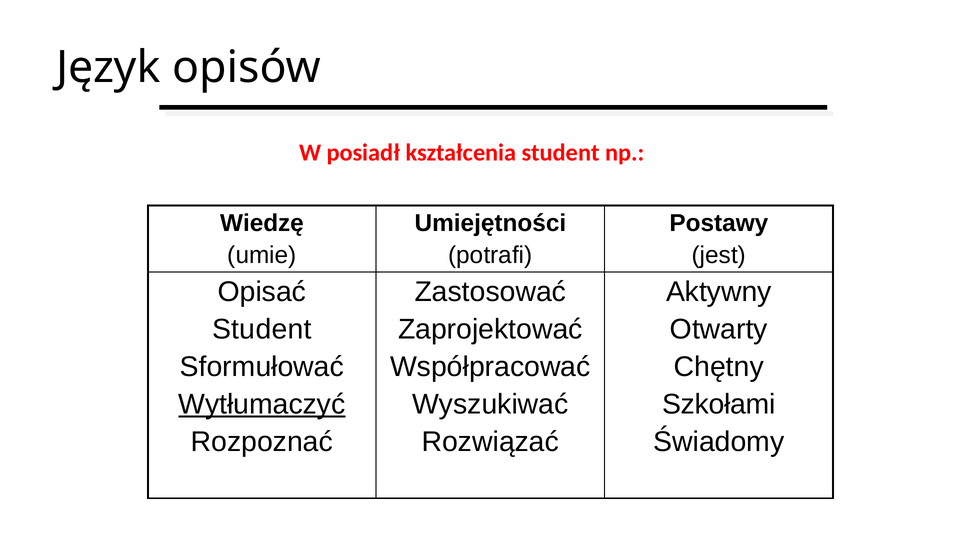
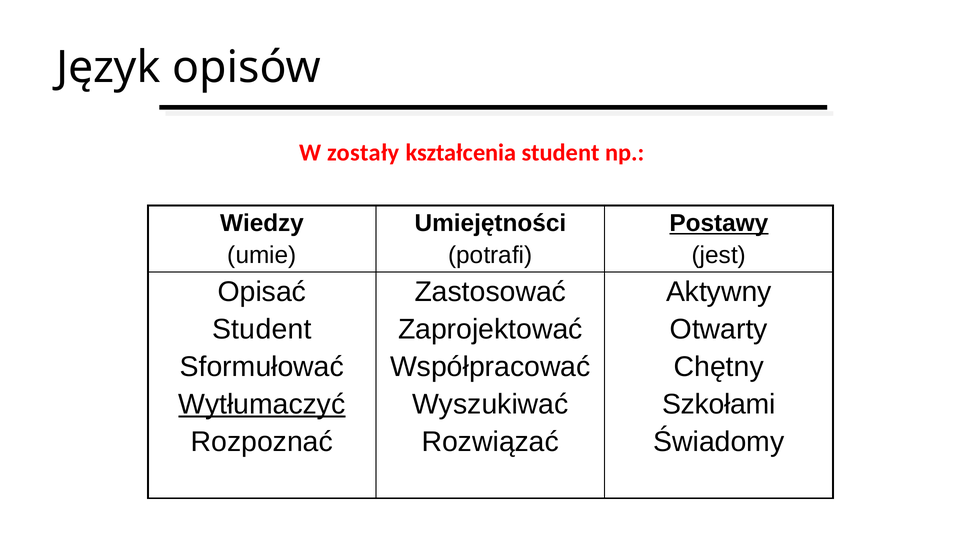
posiadł: posiadł -> zostały
Wiedzę: Wiedzę -> Wiedzy
Postawy underline: none -> present
